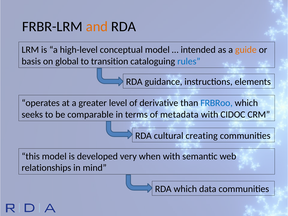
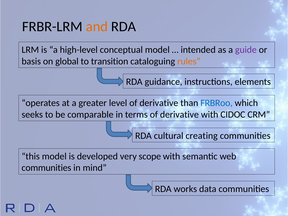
guide colour: orange -> purple
rules colour: blue -> orange
terms of metadata: metadata -> derivative
when: when -> scope
relationships at (46, 168): relationships -> communities
RDA which: which -> works
